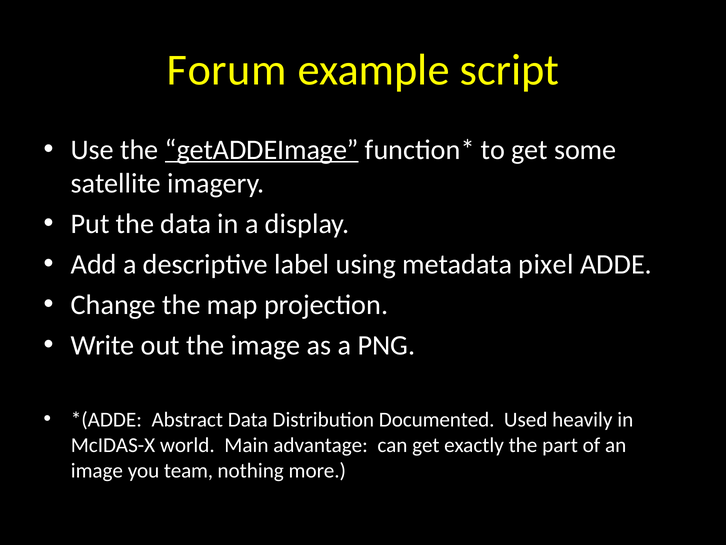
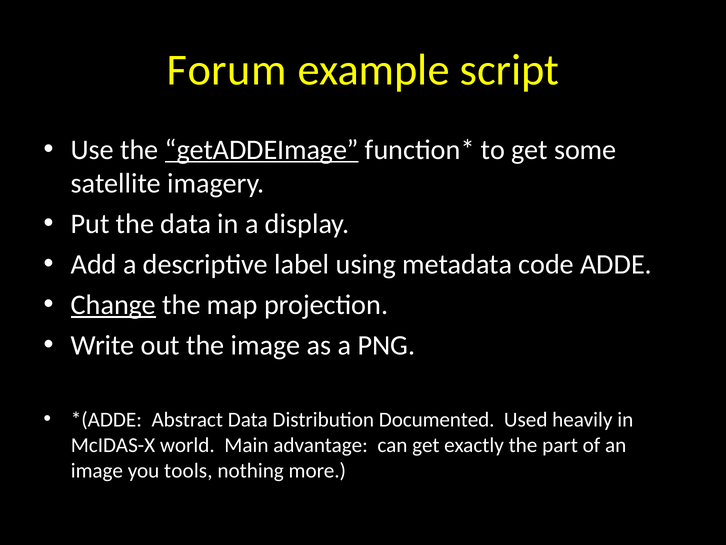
pixel: pixel -> code
Change underline: none -> present
team: team -> tools
